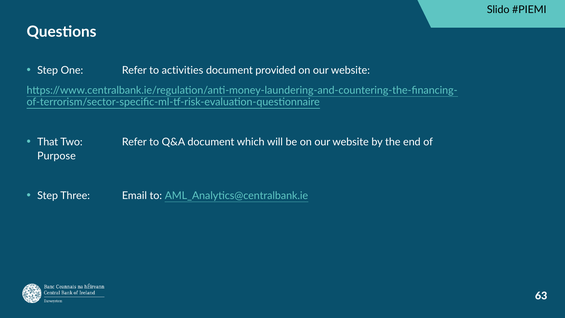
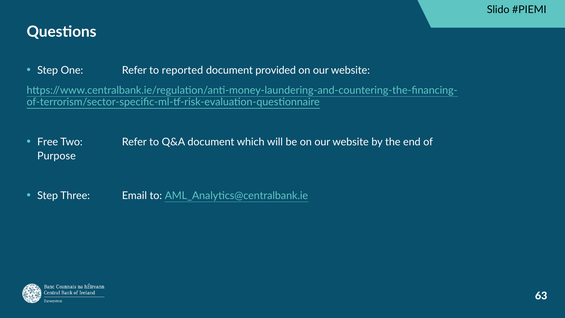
activities: activities -> reported
That: That -> Free
